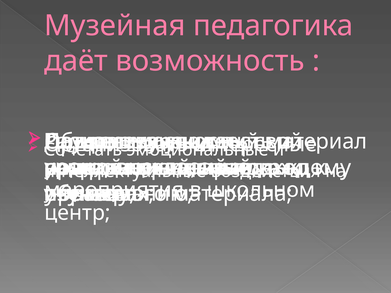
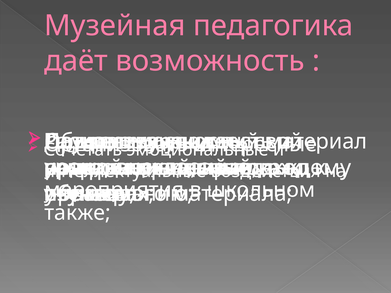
центр: центр -> также
